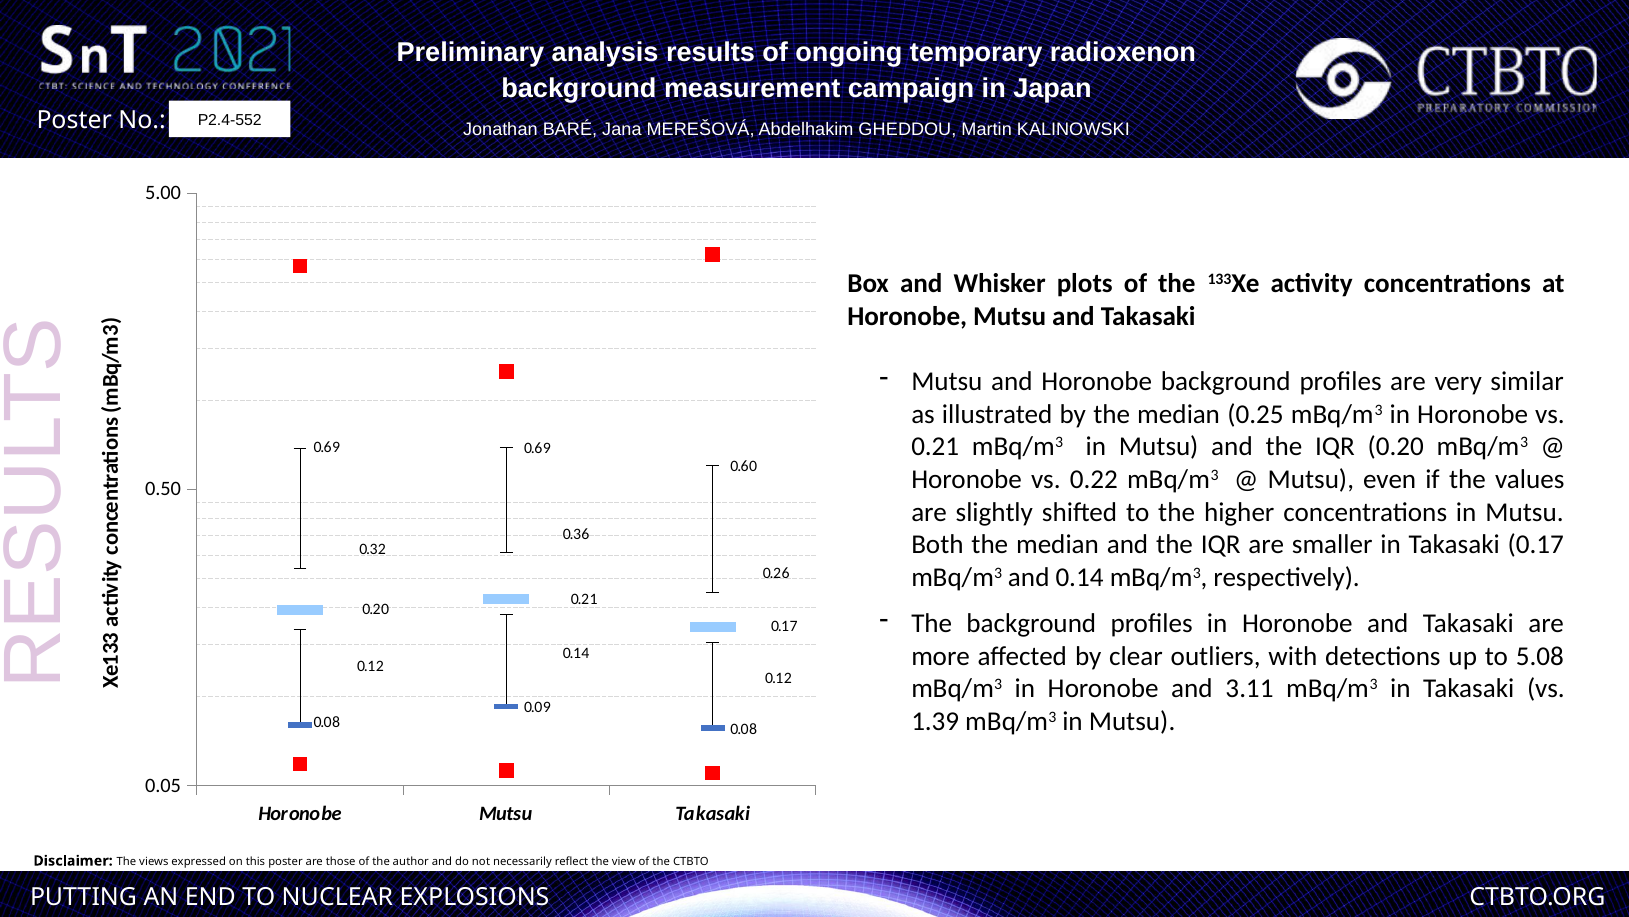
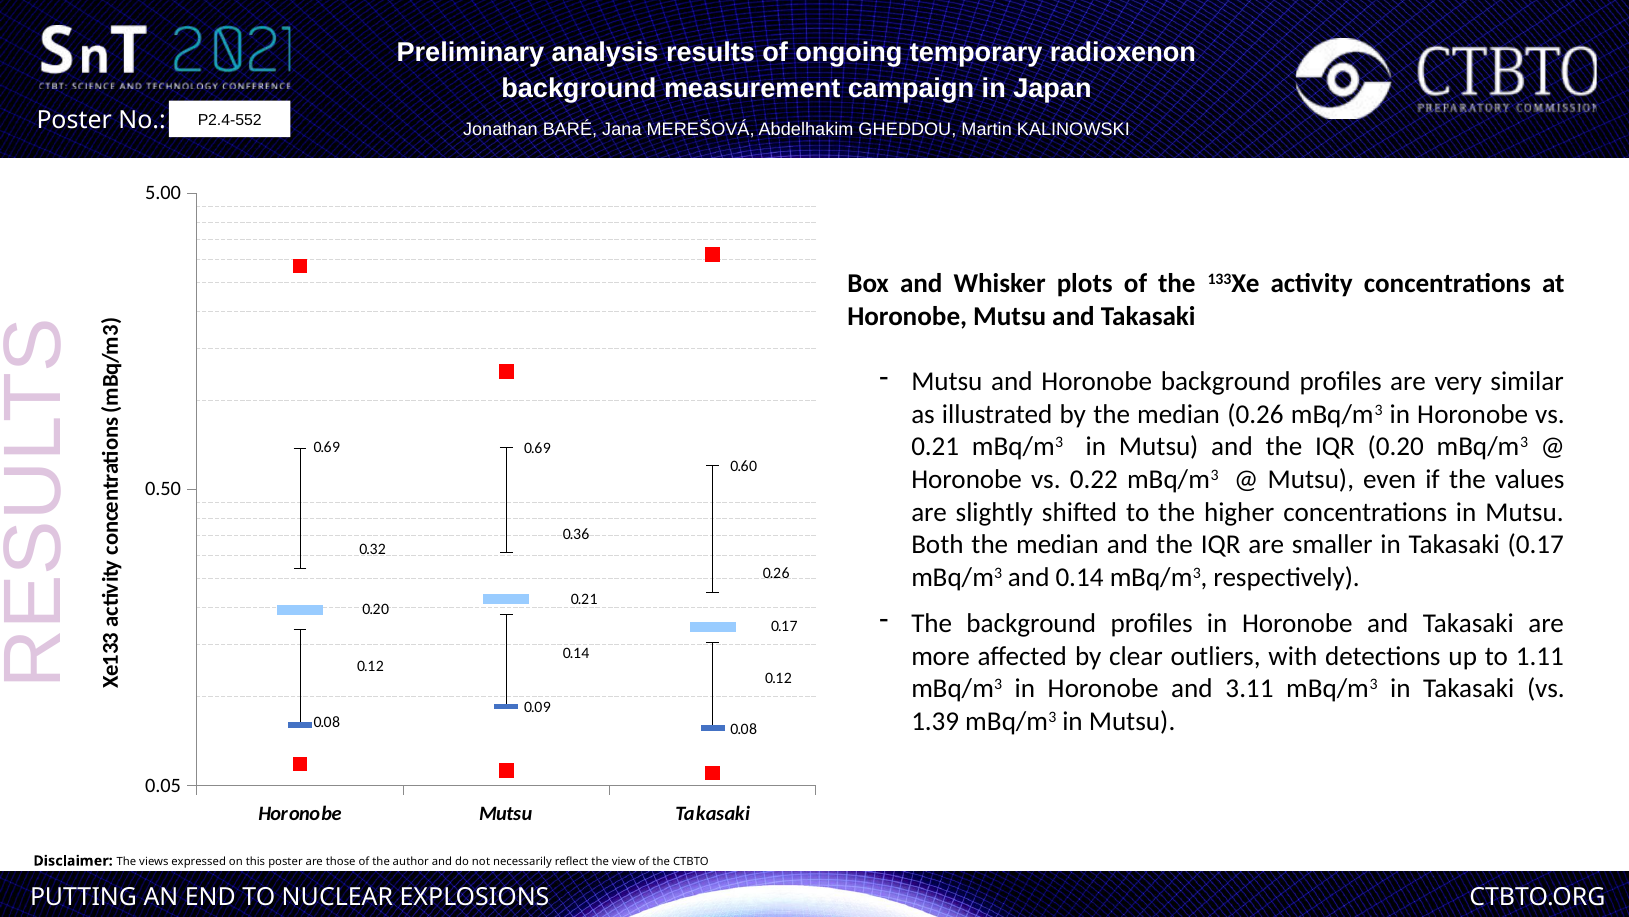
median 0.25: 0.25 -> 0.26
5.08: 5.08 -> 1.11
